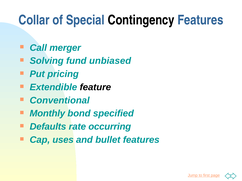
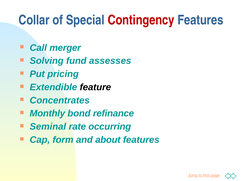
Contingency colour: black -> red
unbiased: unbiased -> assesses
Conventional: Conventional -> Concentrates
specified: specified -> refinance
Defaults: Defaults -> Seminal
uses: uses -> form
bullet: bullet -> about
